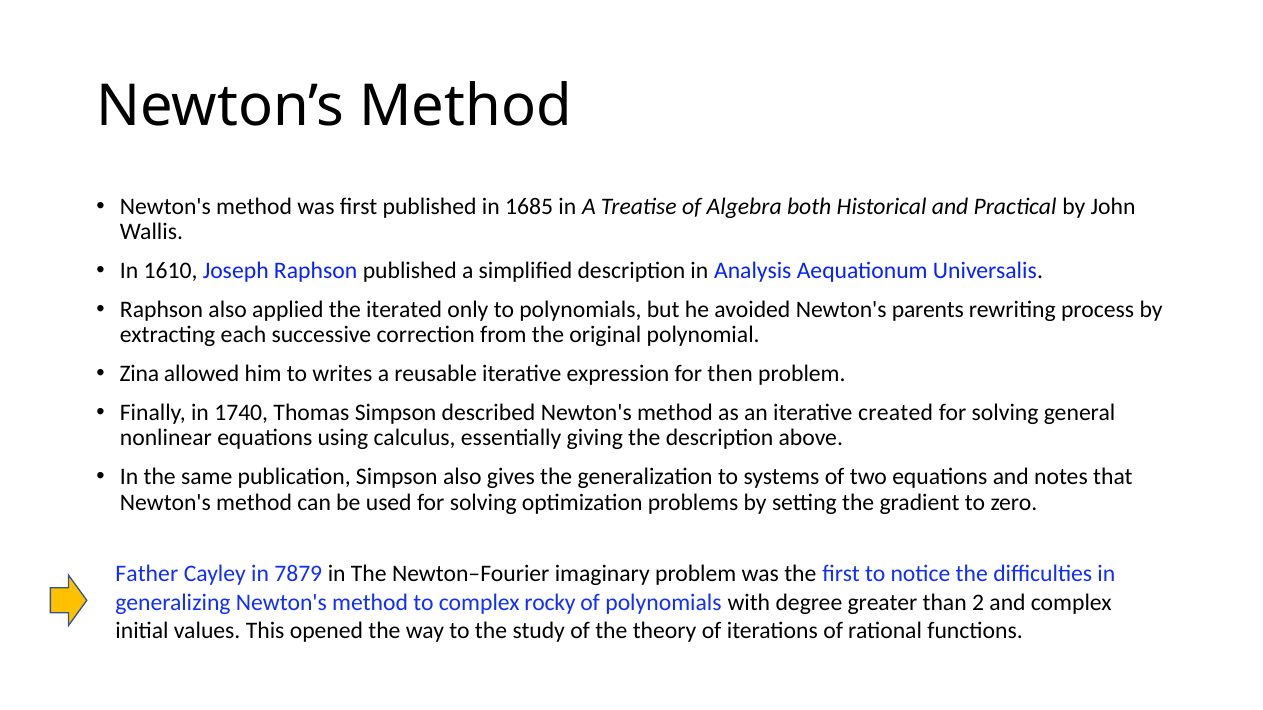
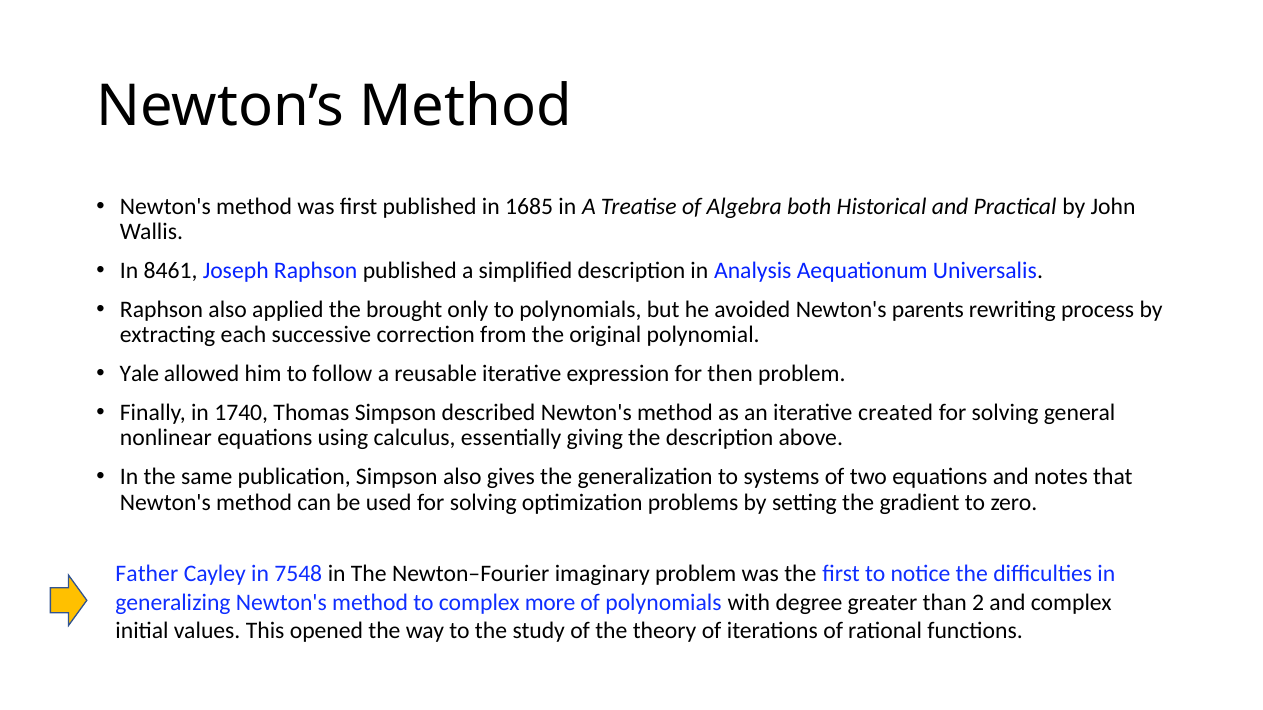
1610: 1610 -> 8461
iterated: iterated -> brought
Zina: Zina -> Yale
writes: writes -> follow
7879: 7879 -> 7548
rocky: rocky -> more
